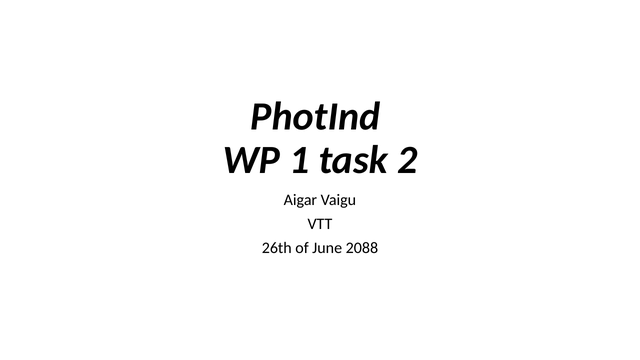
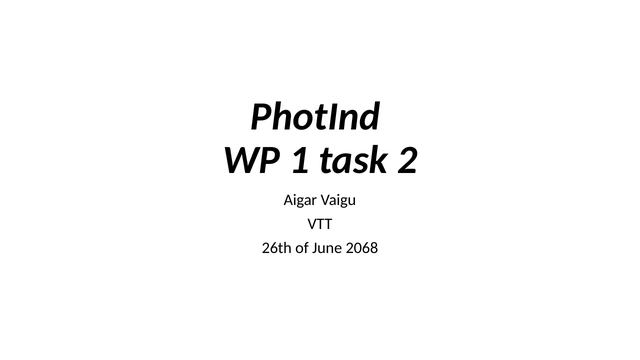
2088: 2088 -> 2068
